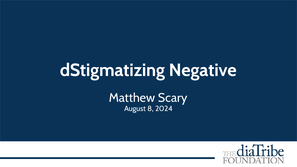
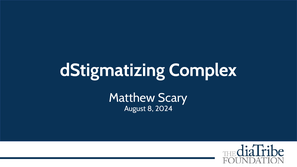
Negative: Negative -> Complex
